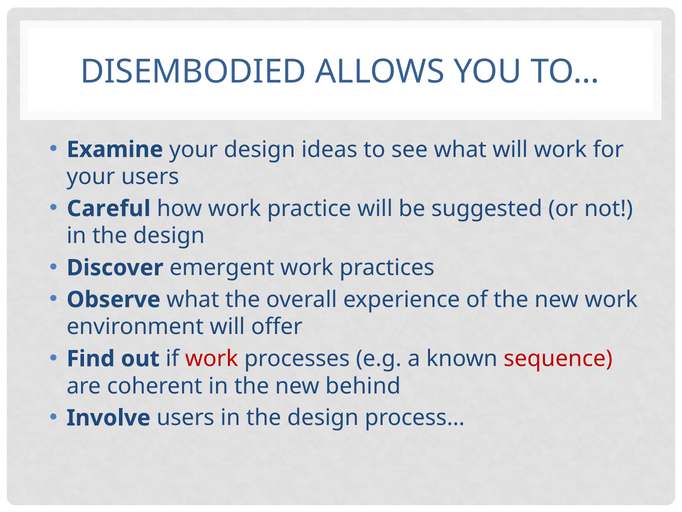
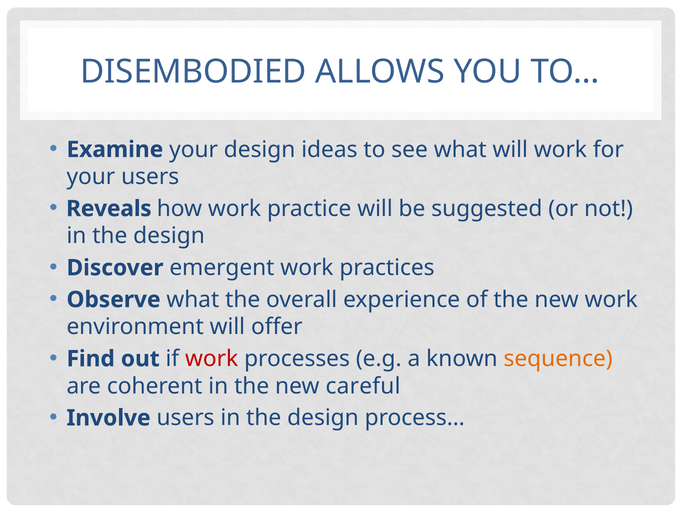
Careful: Careful -> Reveals
sequence colour: red -> orange
behind: behind -> careful
